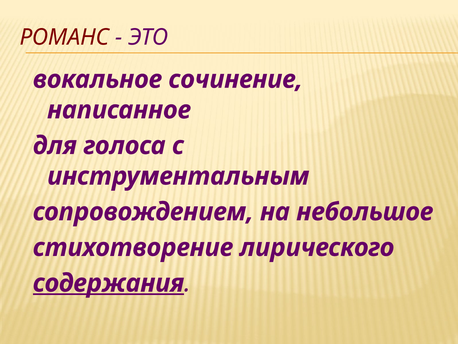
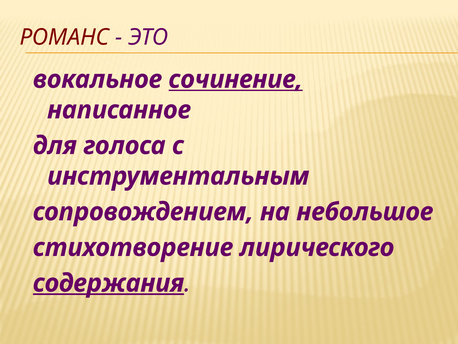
сочинение underline: none -> present
